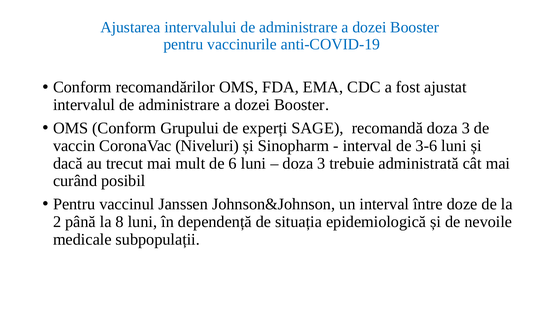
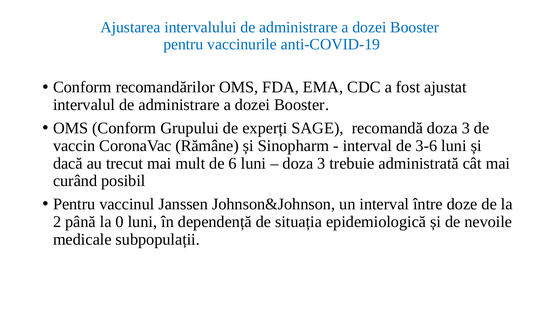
Niveluri: Niveluri -> Rămâne
8: 8 -> 0
